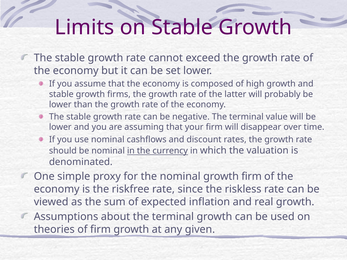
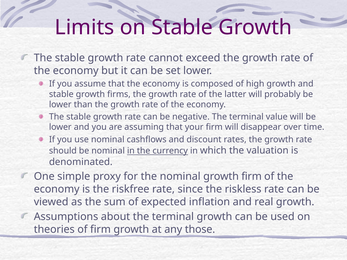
given: given -> those
